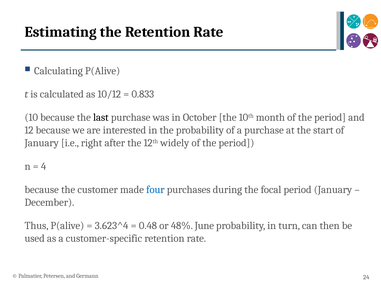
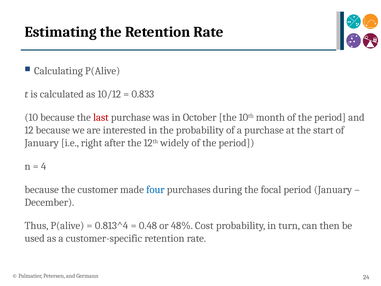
last colour: black -> red
3.623^4: 3.623^4 -> 0.813^4
June: June -> Cost
